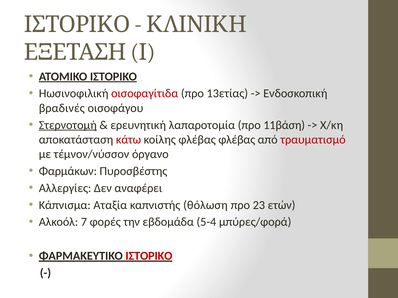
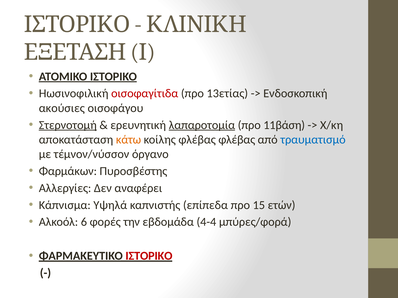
βραδινές: βραδινές -> ακούσιες
λαπαροτομία underline: none -> present
κάτω colour: red -> orange
τραυματισμό colour: red -> blue
Αταξία: Αταξία -> Υψηλά
θόλωση: θόλωση -> επίπεδα
23: 23 -> 15
7: 7 -> 6
5-4: 5-4 -> 4-4
